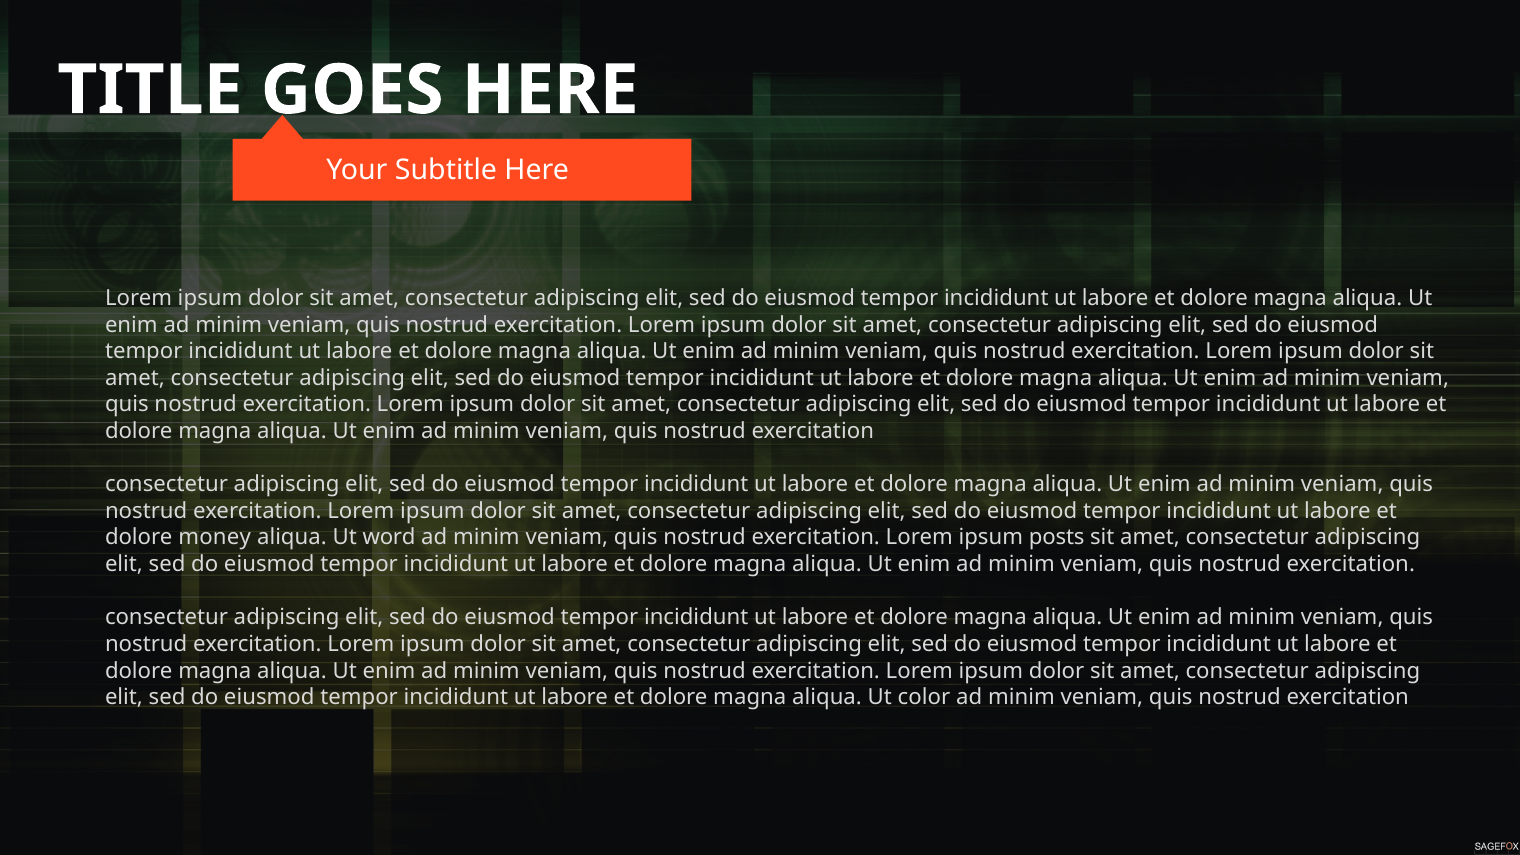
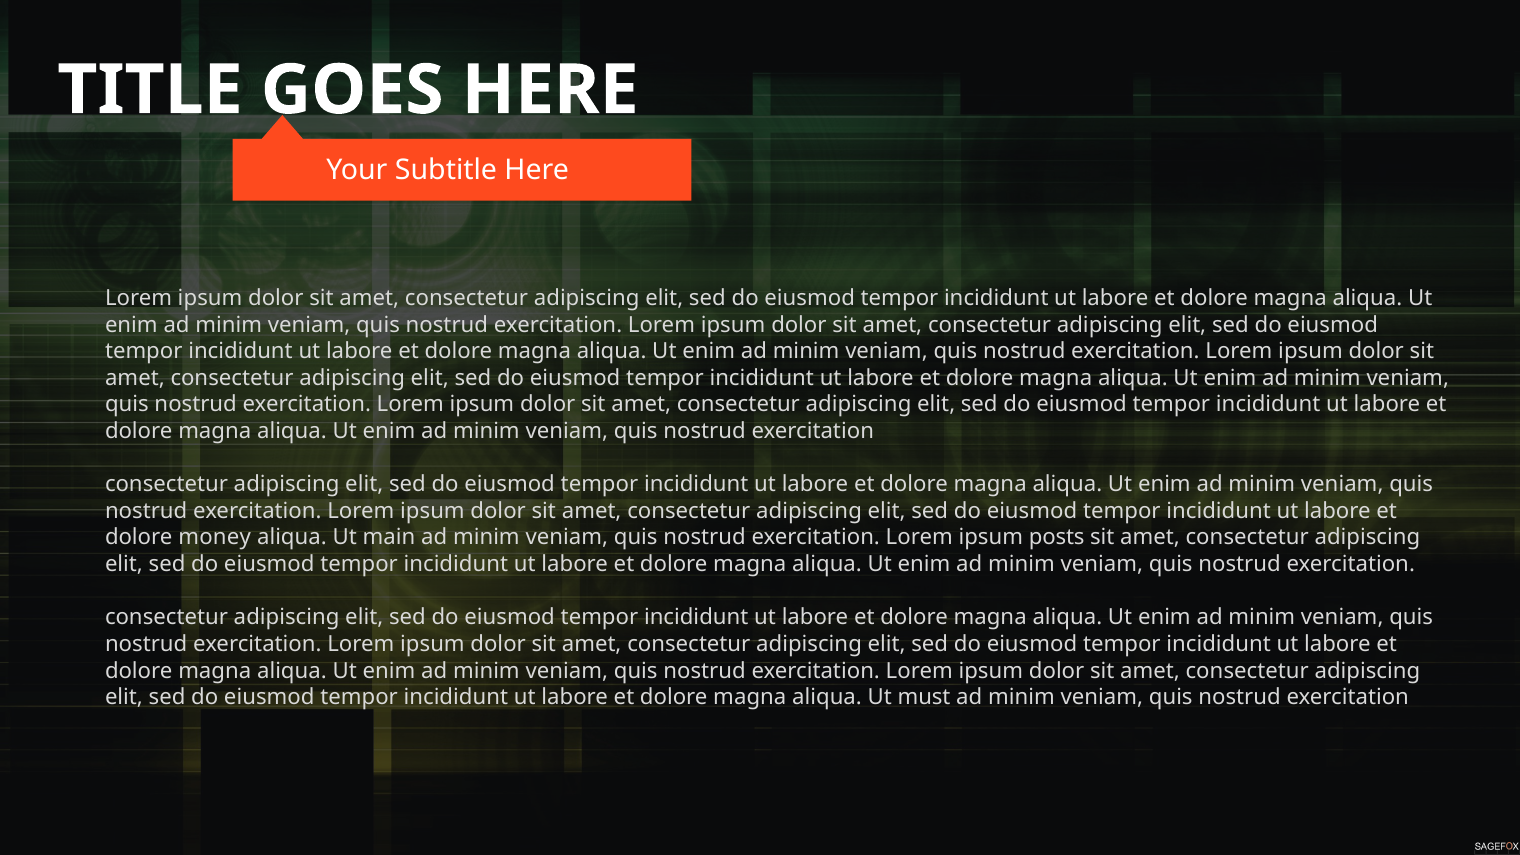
word: word -> main
color: color -> must
